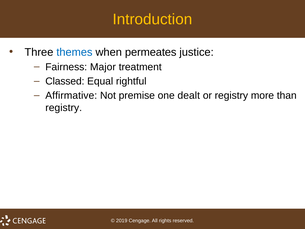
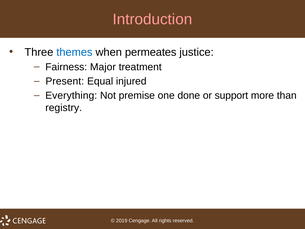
Introduction colour: yellow -> pink
Classed: Classed -> Present
rightful: rightful -> injured
Affirmative: Affirmative -> Everything
dealt: dealt -> done
or registry: registry -> support
